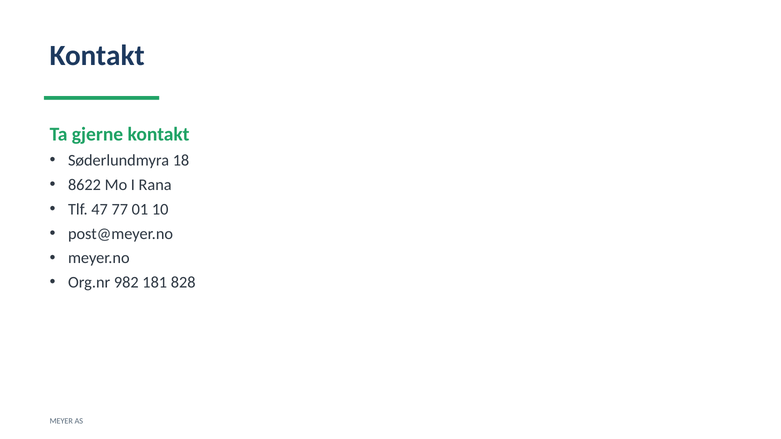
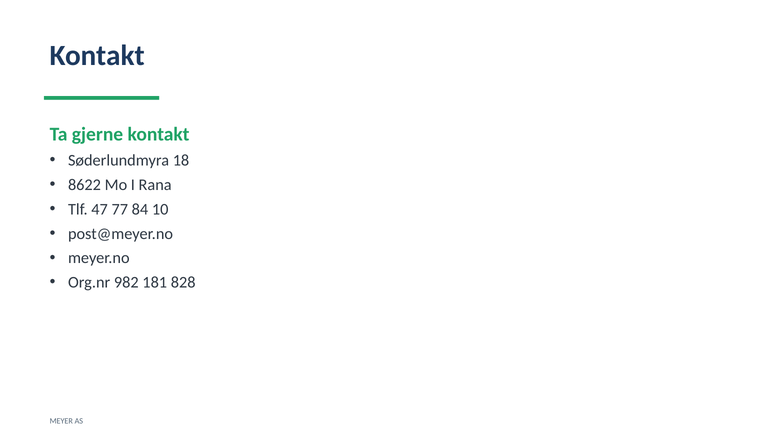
01: 01 -> 84
